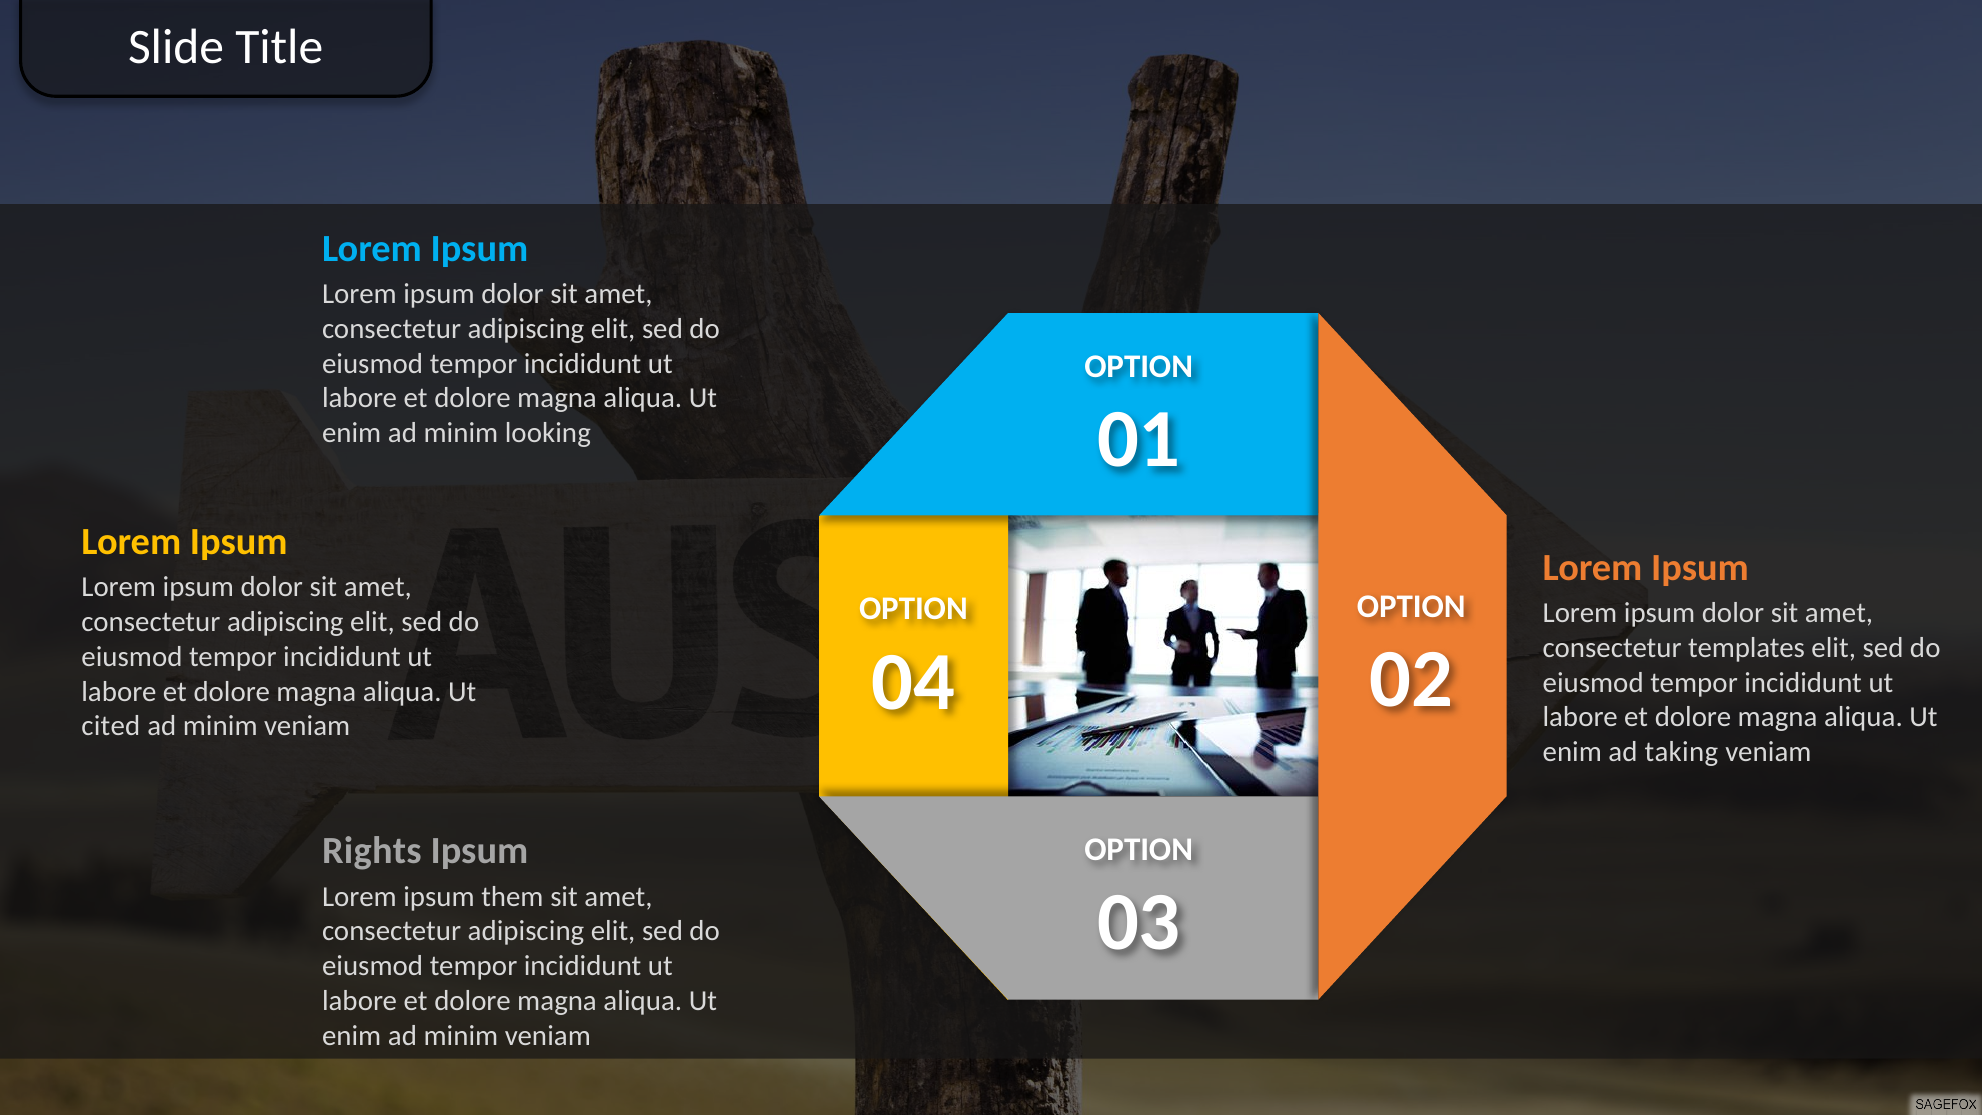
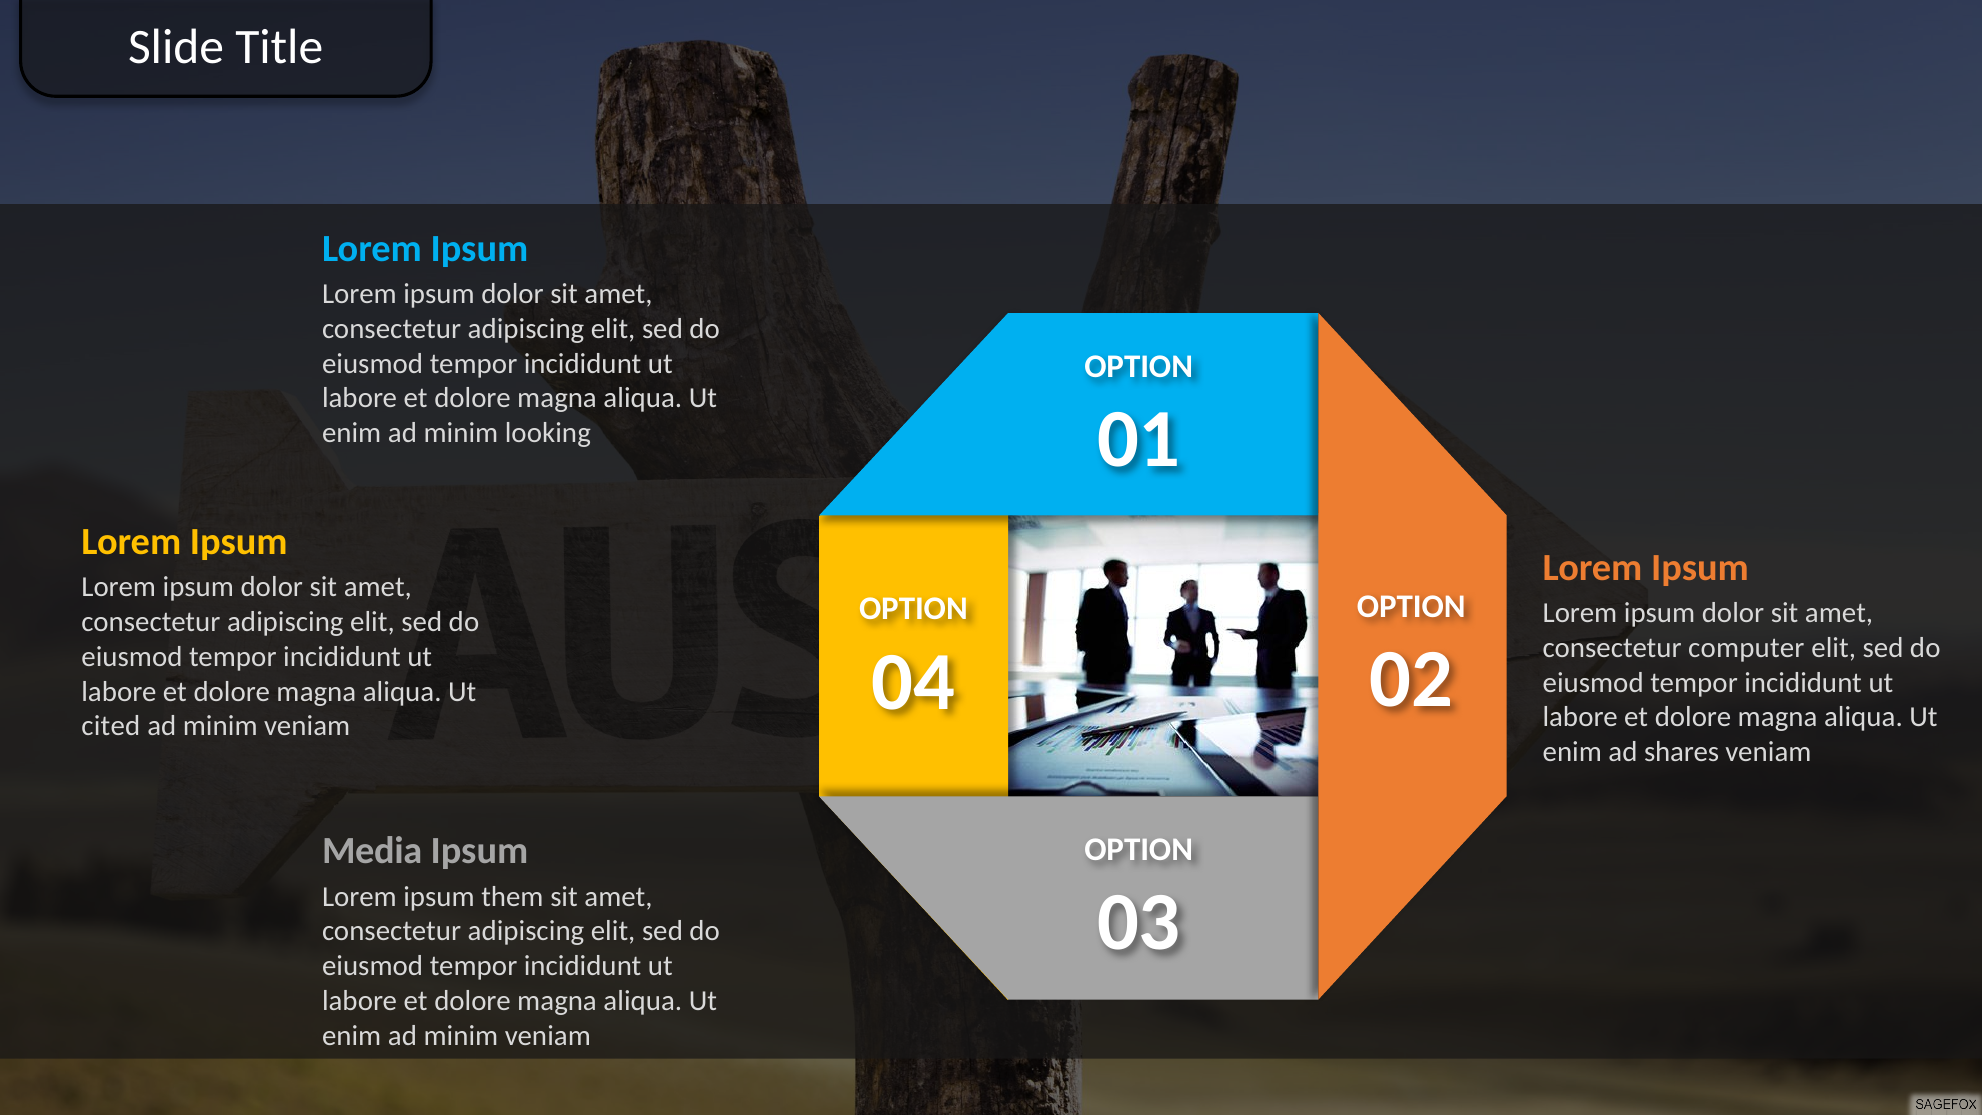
templates: templates -> computer
taking: taking -> shares
Rights: Rights -> Media
